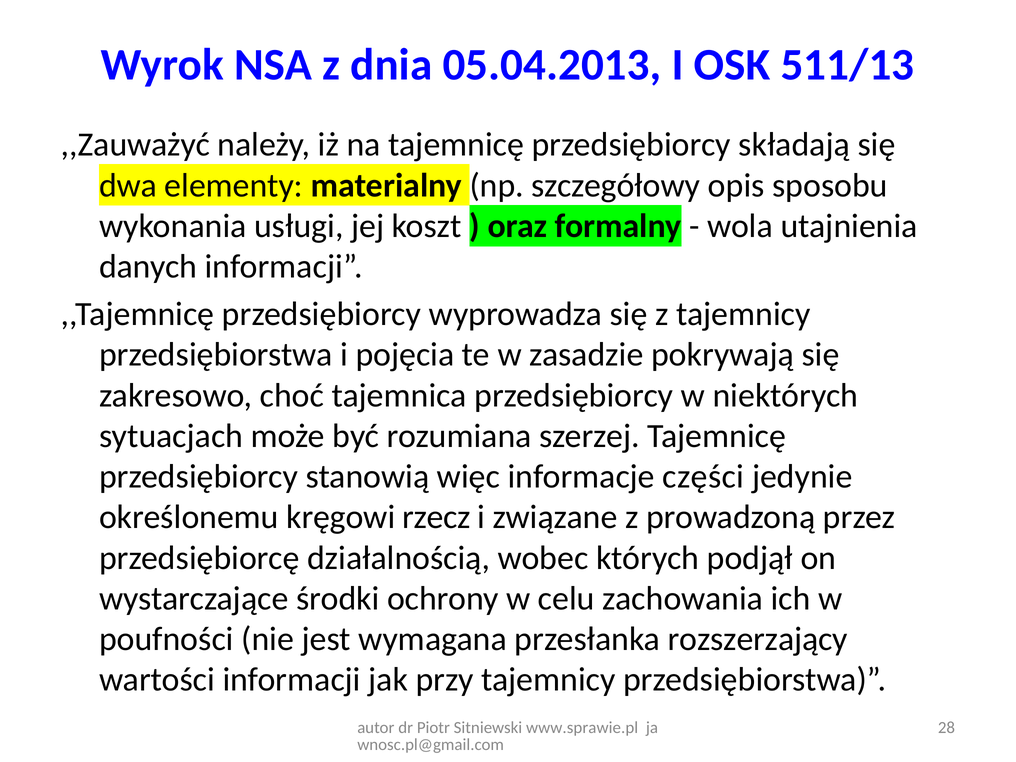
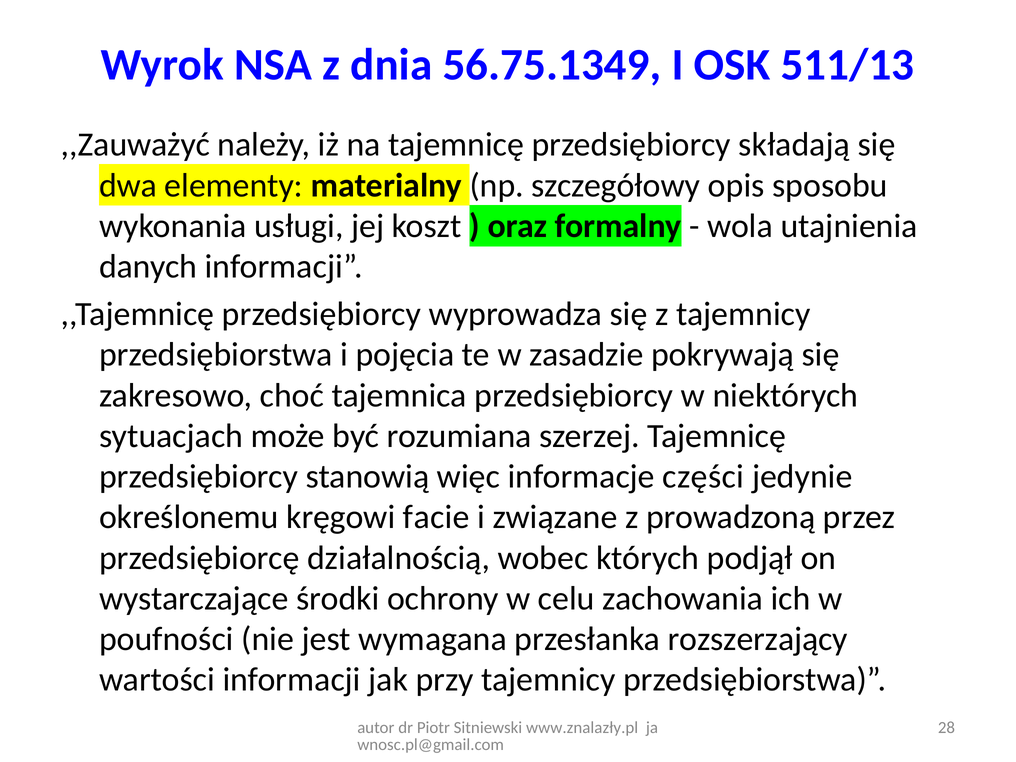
05.04.2013: 05.04.2013 -> 56.75.1349
rzecz: rzecz -> facie
www.sprawie.pl: www.sprawie.pl -> www.znalazły.pl
